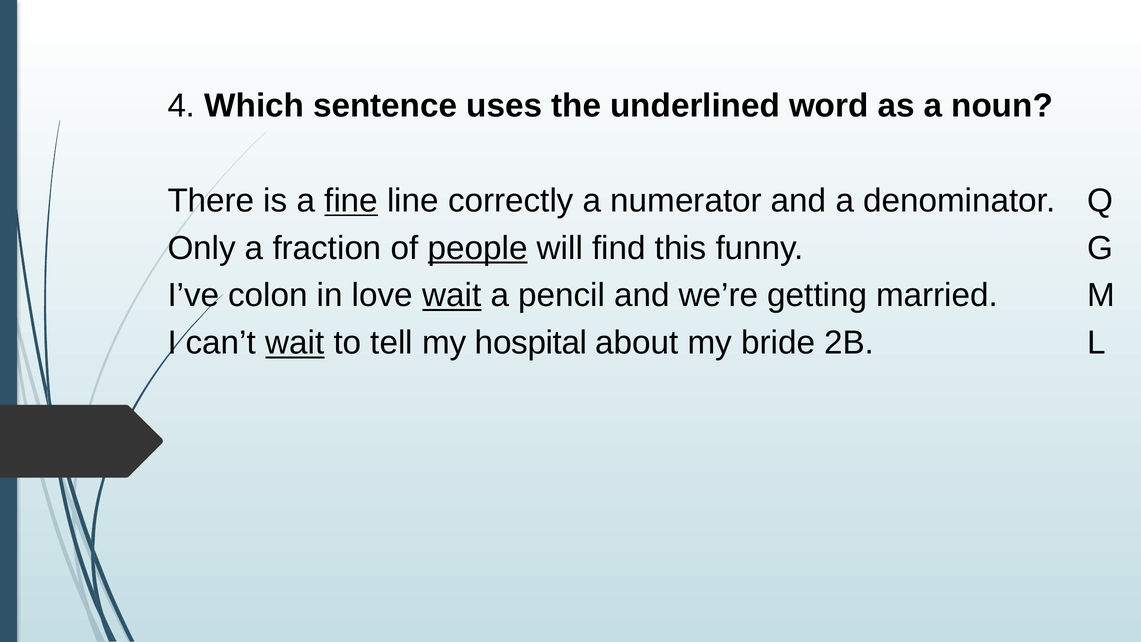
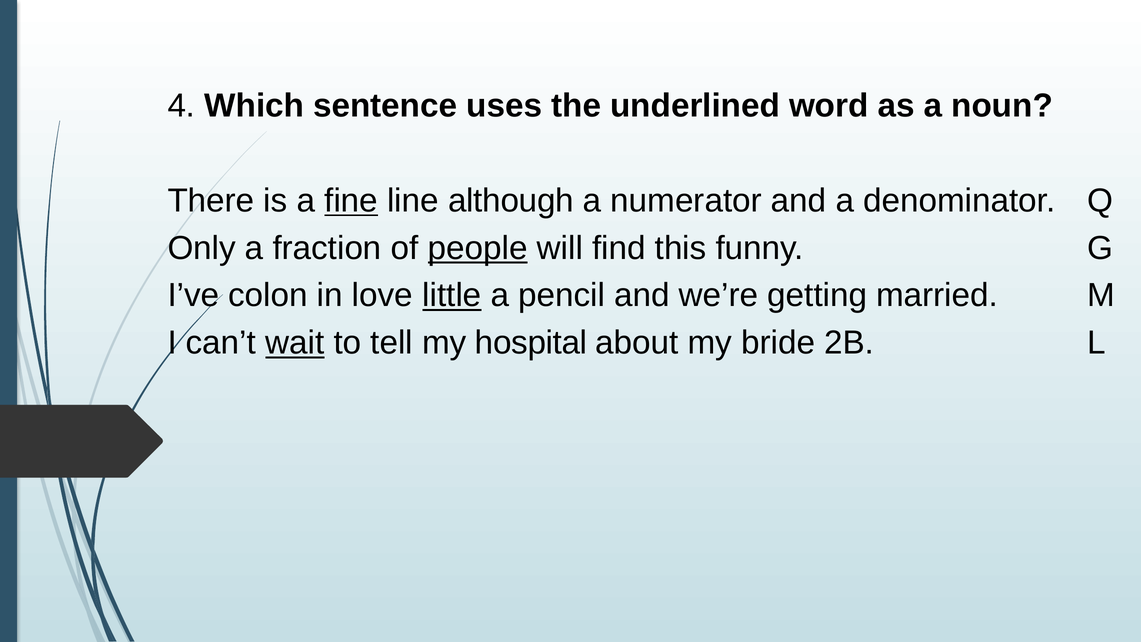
correctly: correctly -> although
love wait: wait -> little
